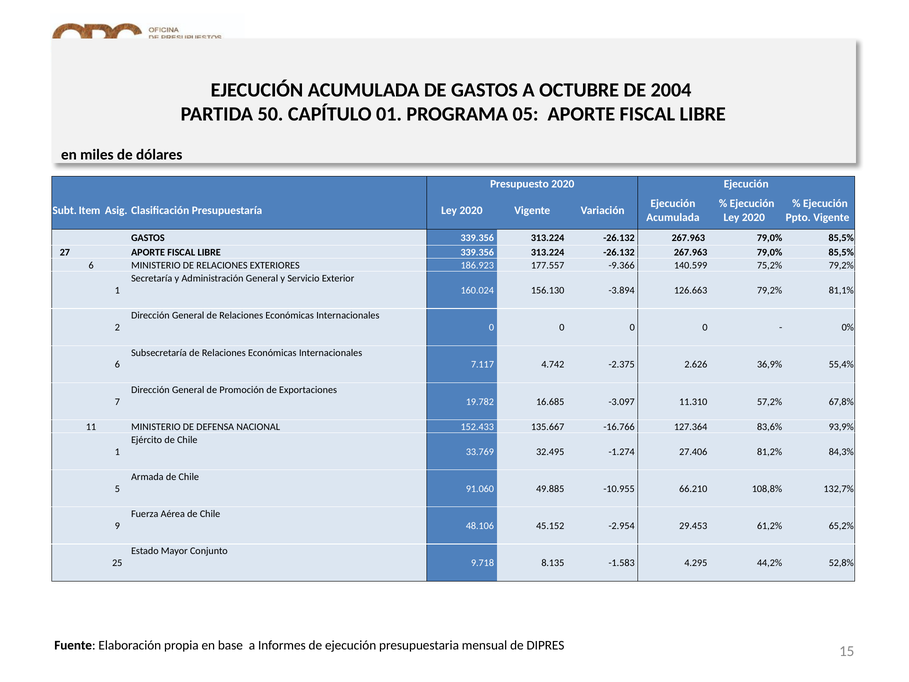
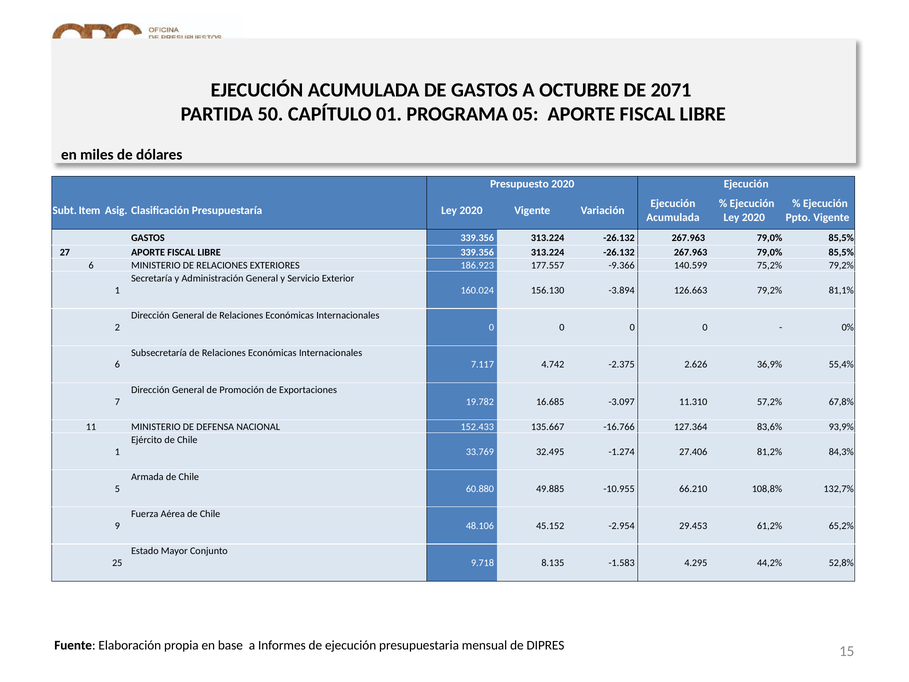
2004: 2004 -> 2071
91.060: 91.060 -> 60.880
